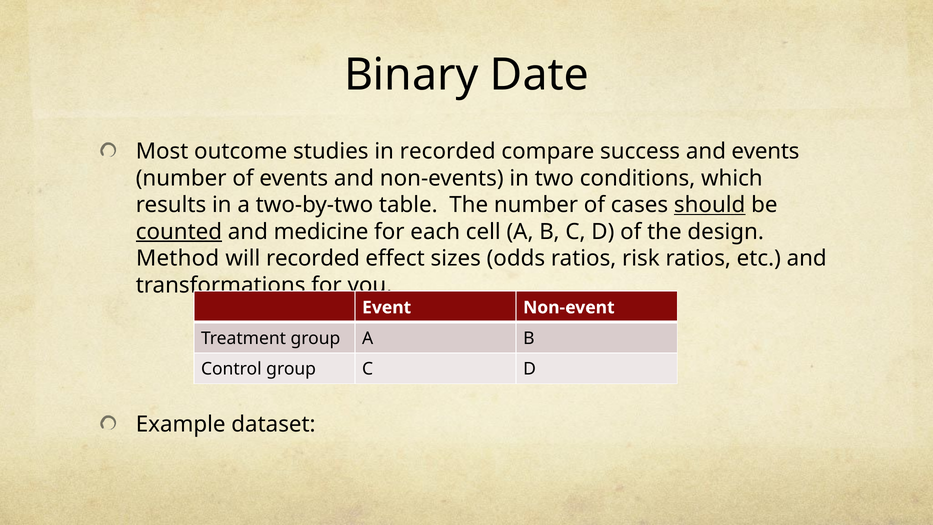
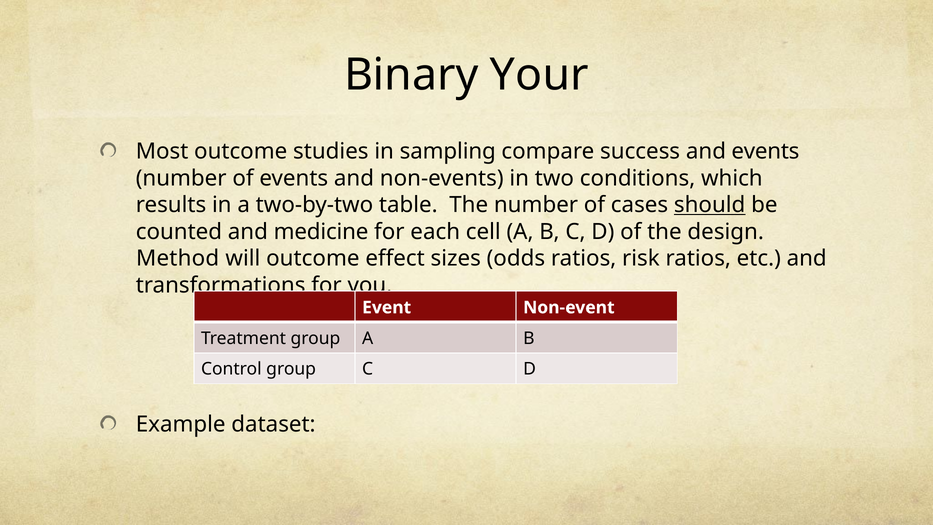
Date: Date -> Your
in recorded: recorded -> sampling
counted underline: present -> none
will recorded: recorded -> outcome
